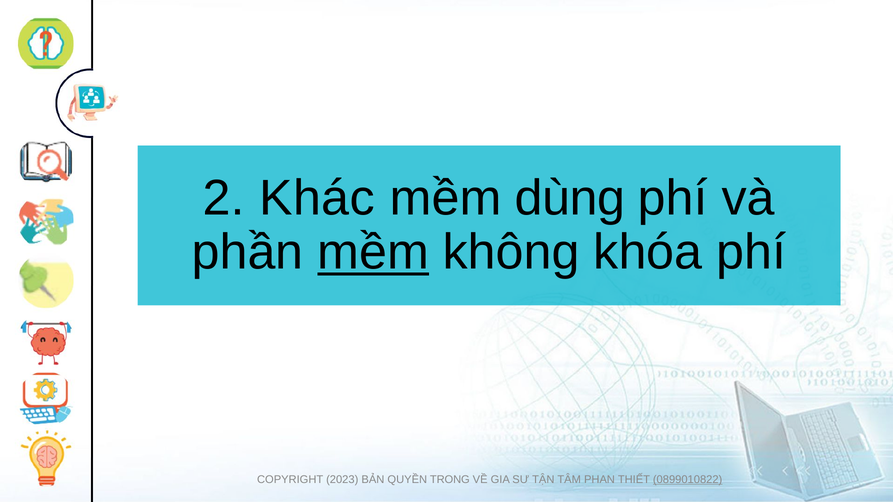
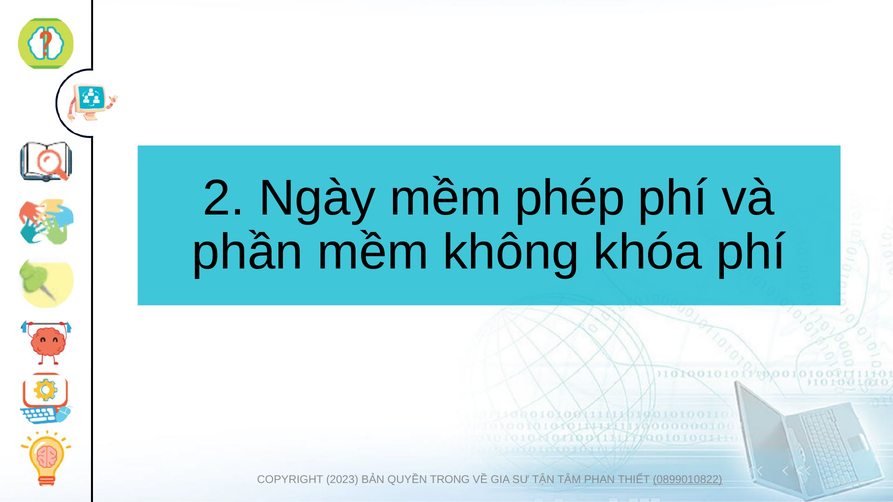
Khác: Khác -> Ngày
dùng: dùng -> phép
mềm at (373, 252) underline: present -> none
